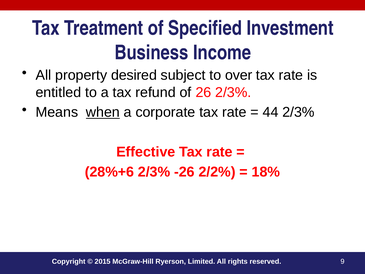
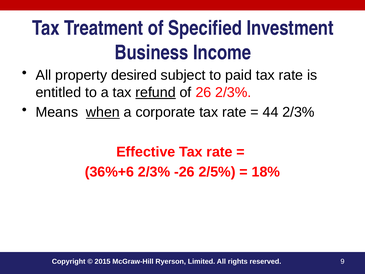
over: over -> paid
refund underline: none -> present
28%+6: 28%+6 -> 36%+6
2/2%: 2/2% -> 2/5%
